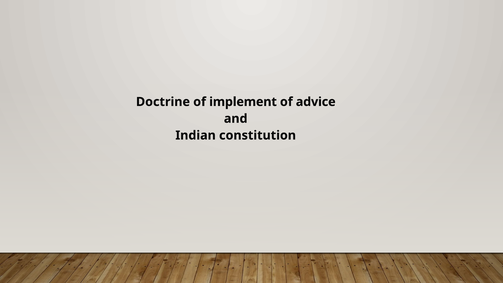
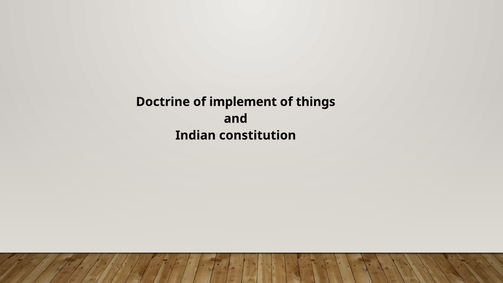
advice: advice -> things
